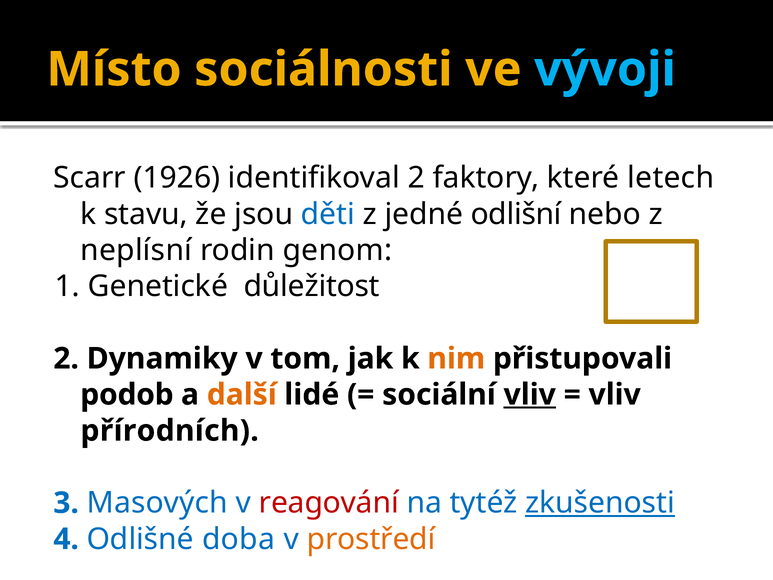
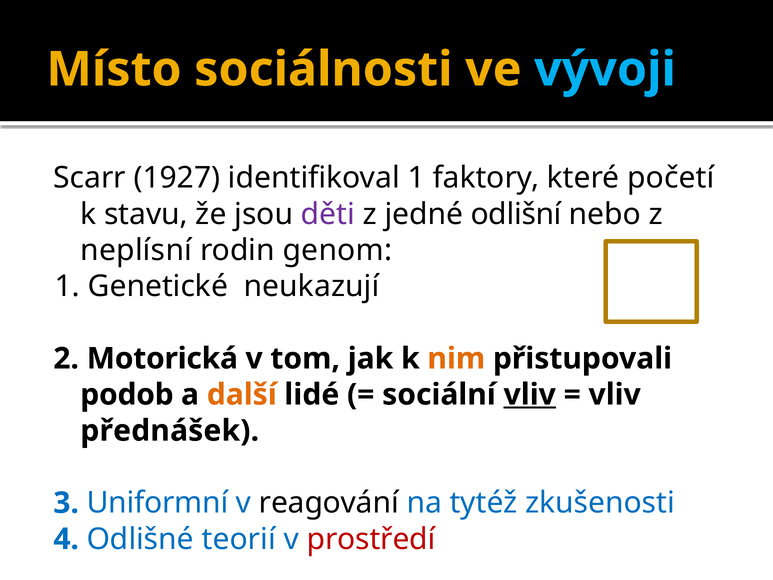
1926: 1926 -> 1927
identifikoval 2: 2 -> 1
letech: letech -> početí
děti colour: blue -> purple
důležitost: důležitost -> neukazují
Dynamiky: Dynamiky -> Motorická
přírodních: přírodních -> přednášek
Masových: Masových -> Uniformní
reagování colour: red -> black
zkušenosti underline: present -> none
doba: doba -> teorií
prostředí colour: orange -> red
